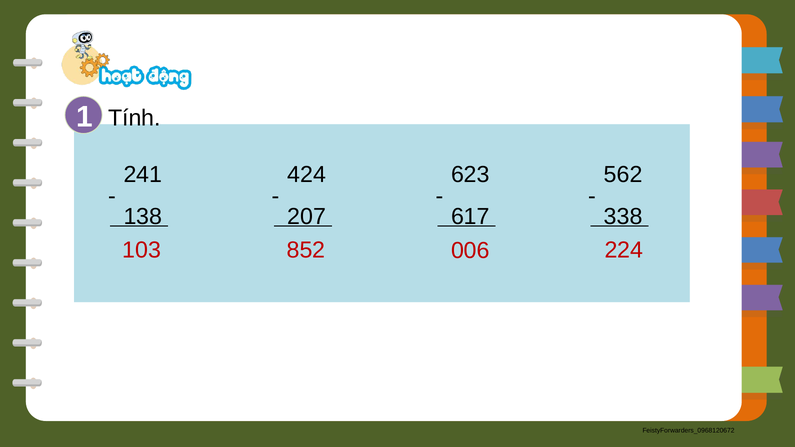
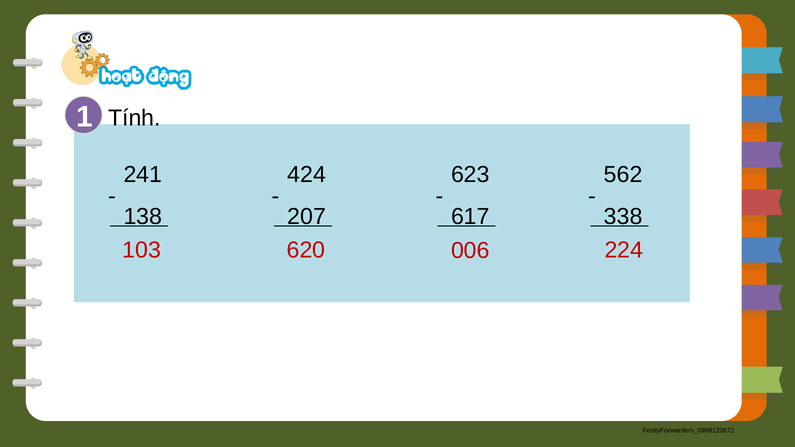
852: 852 -> 620
